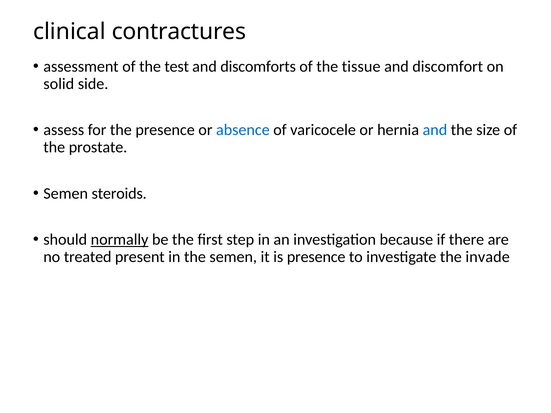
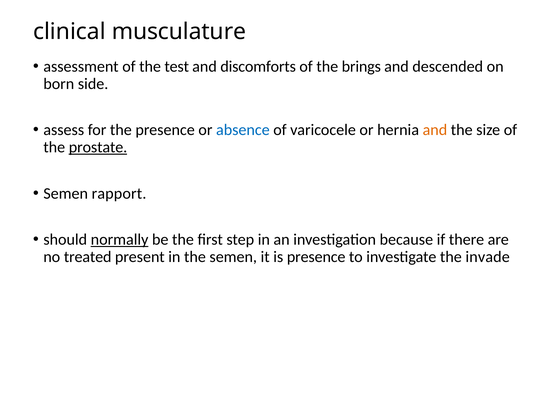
contractures: contractures -> musculature
tissue: tissue -> brings
discomfort: discomfort -> descended
solid: solid -> born
and at (435, 130) colour: blue -> orange
prostate underline: none -> present
steroids: steroids -> rapport
